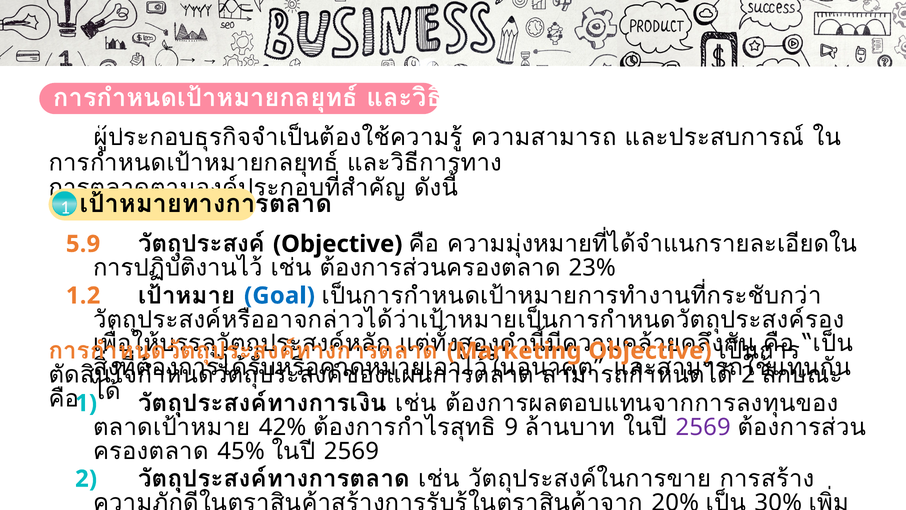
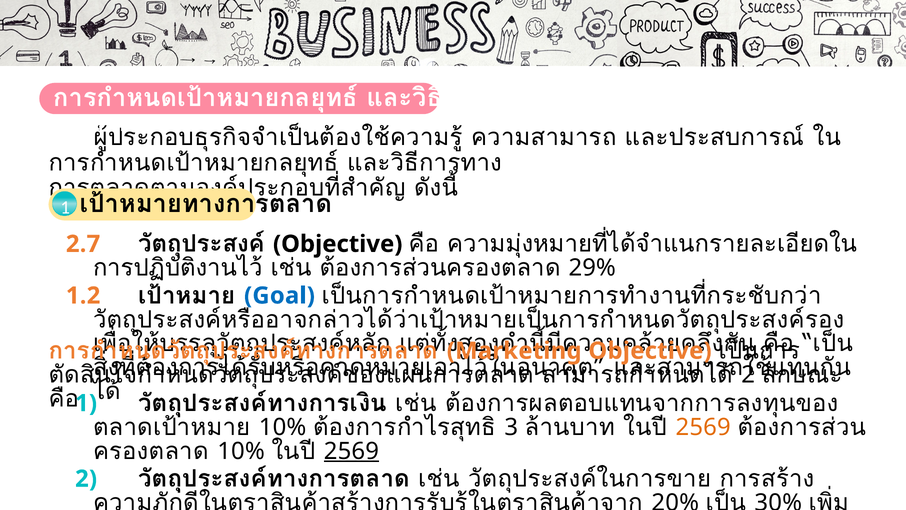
5.9: 5.9 -> 2.7
23%: 23% -> 29%
42% at (283, 427): 42% -> 10%
9: 9 -> 3
2569 at (703, 427) colour: purple -> orange
45% at (241, 451): 45% -> 10%
2569 at (351, 451) underline: none -> present
